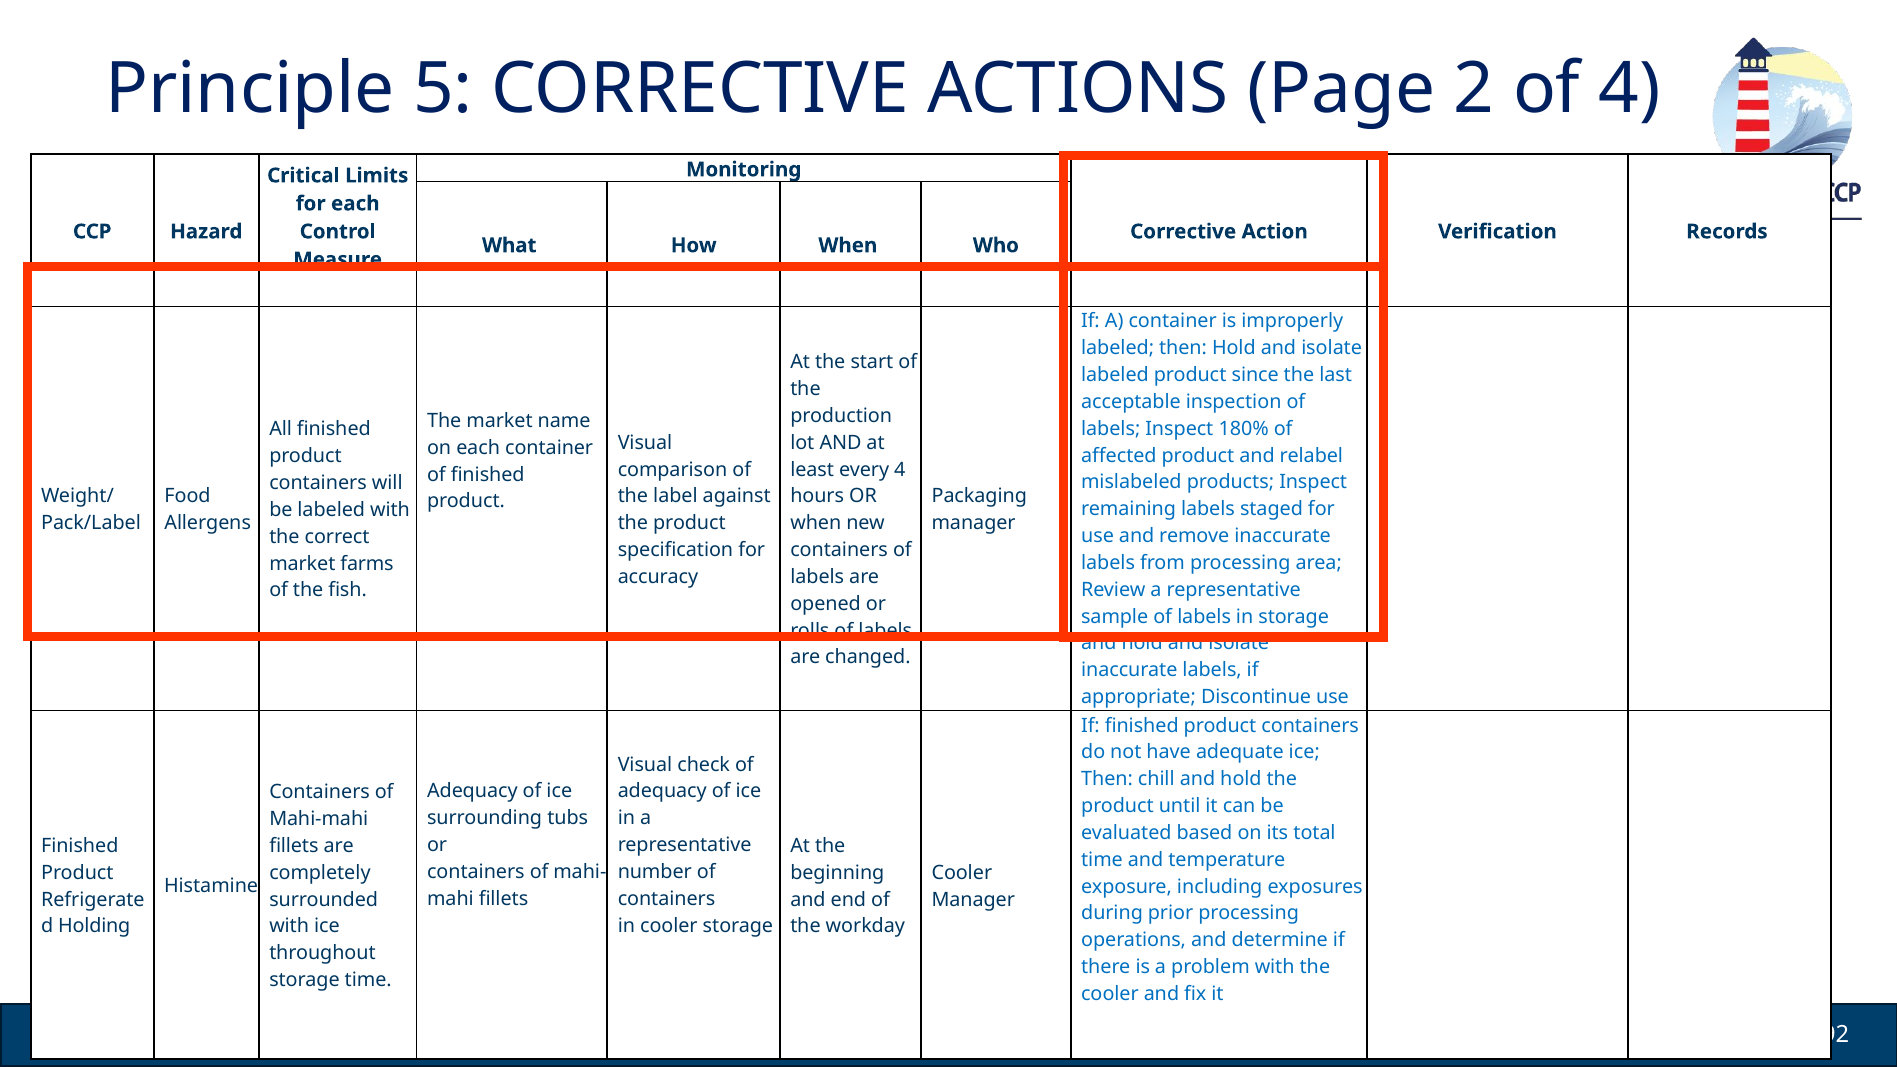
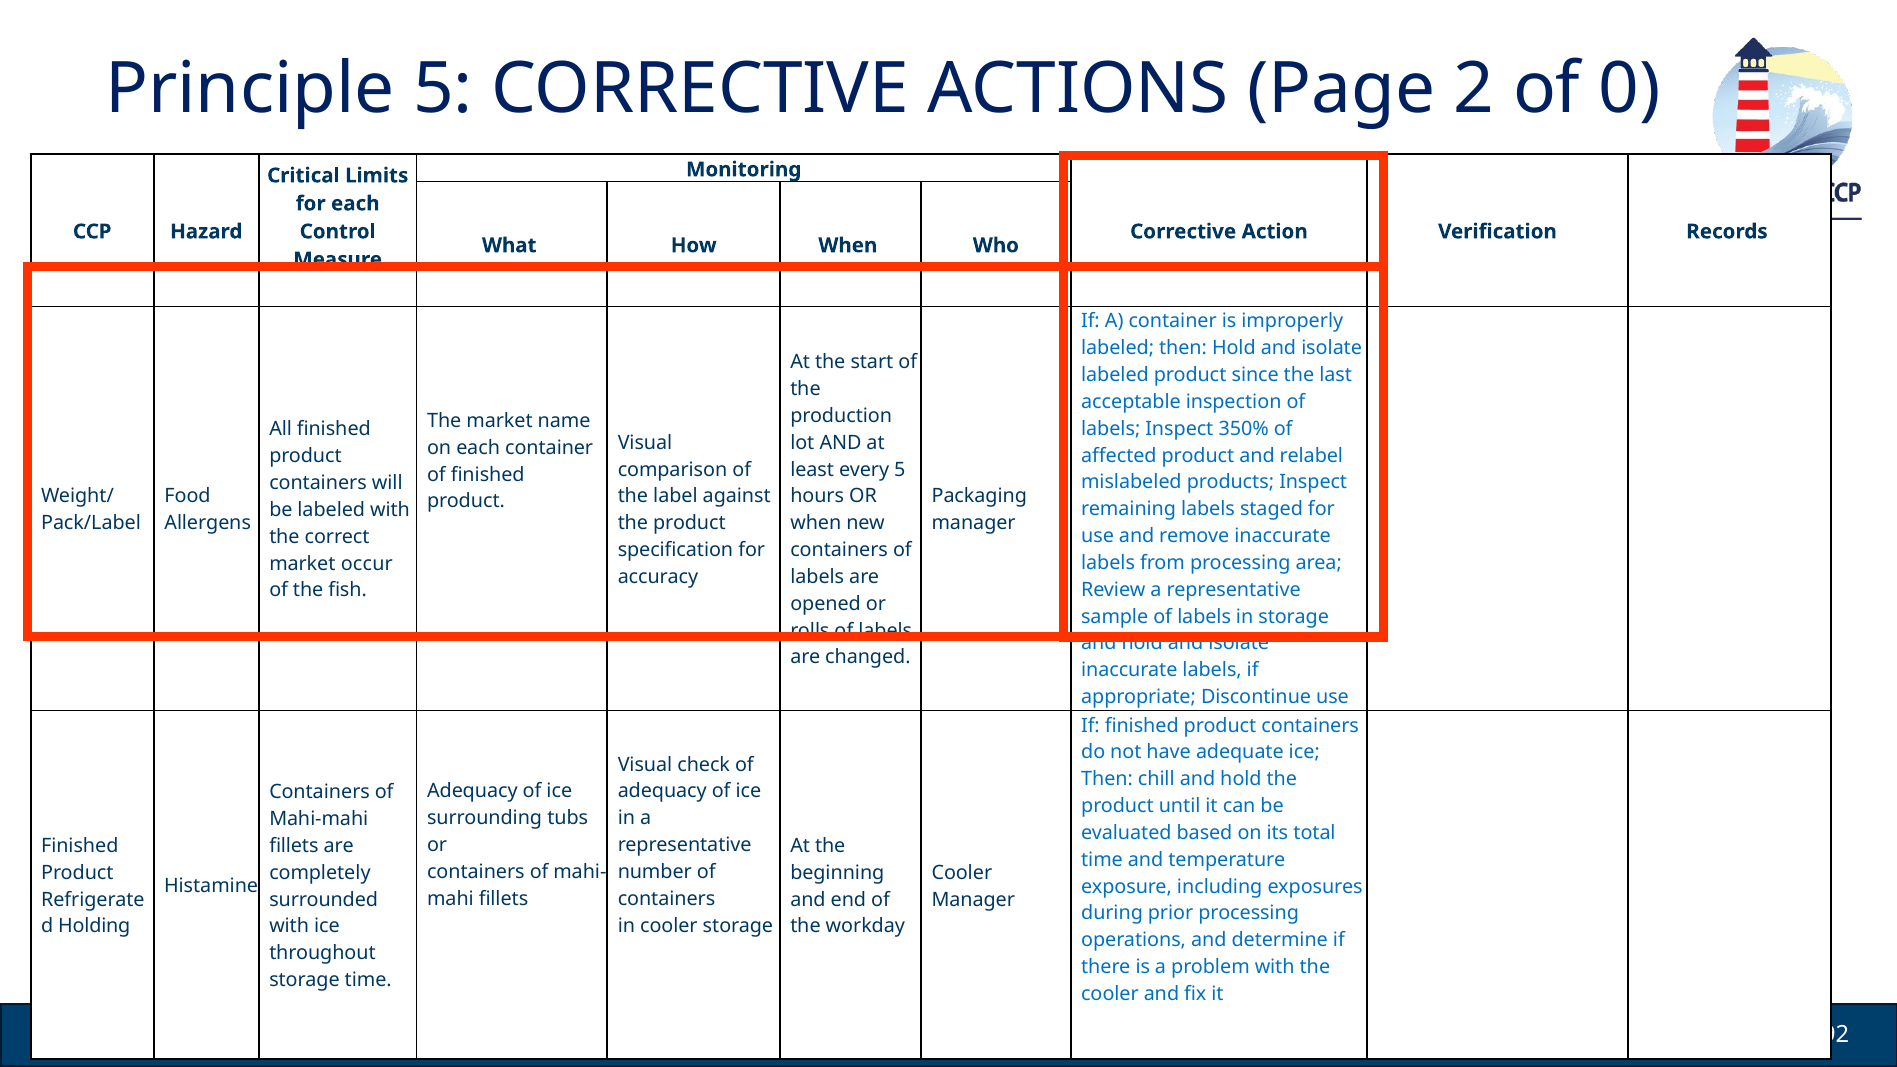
of 4: 4 -> 0
180%: 180% -> 350%
every 4: 4 -> 5
farms: farms -> occur
